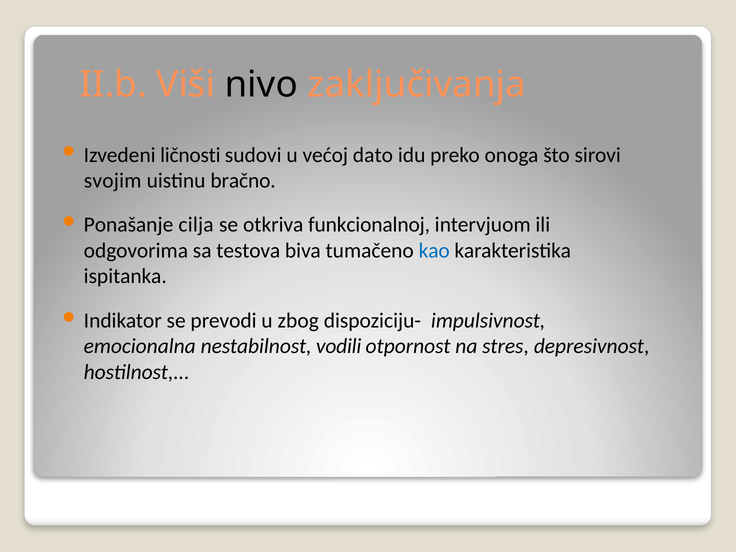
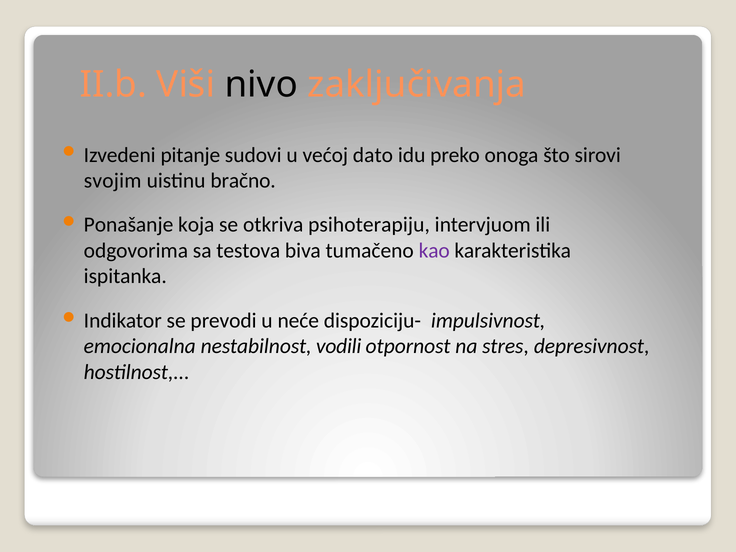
ličnosti: ličnosti -> pitanje
cilja: cilja -> koja
funkcionalnoj: funkcionalnoj -> psihoterapiju
kao colour: blue -> purple
zbog: zbog -> neće
